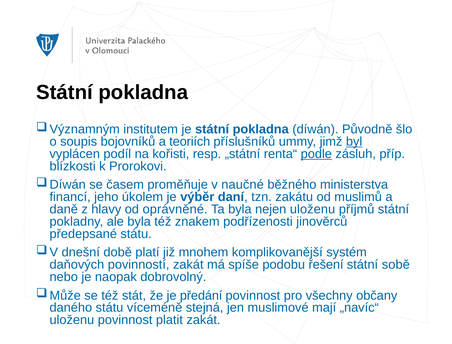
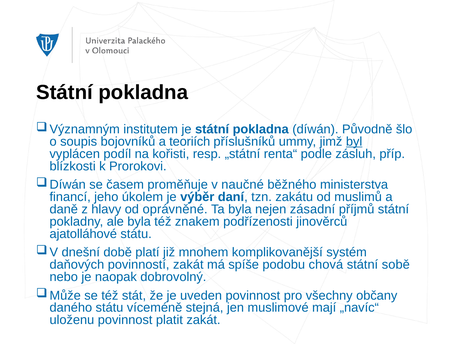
podle underline: present -> none
nejen uloženu: uloženu -> zásadní
předepsané: předepsané -> ajatolláhové
řešení: řešení -> chová
předání: předání -> uveden
